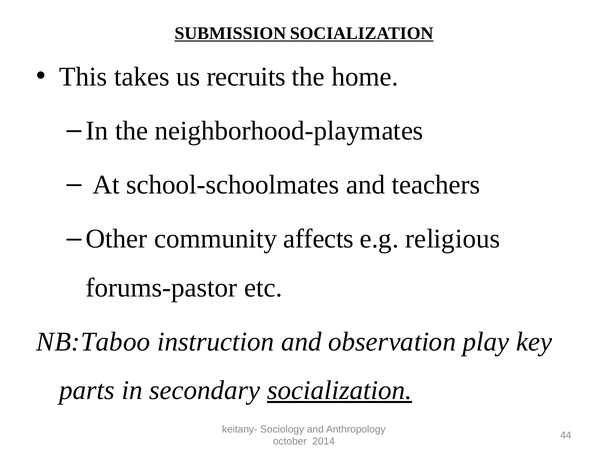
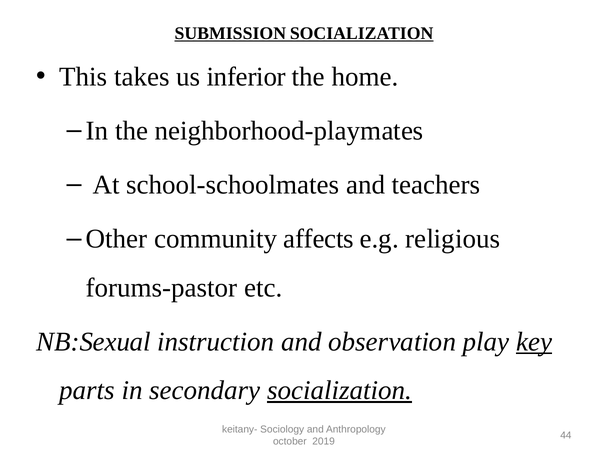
recruits: recruits -> inferior
NB:Taboo: NB:Taboo -> NB:Sexual
key underline: none -> present
2014: 2014 -> 2019
